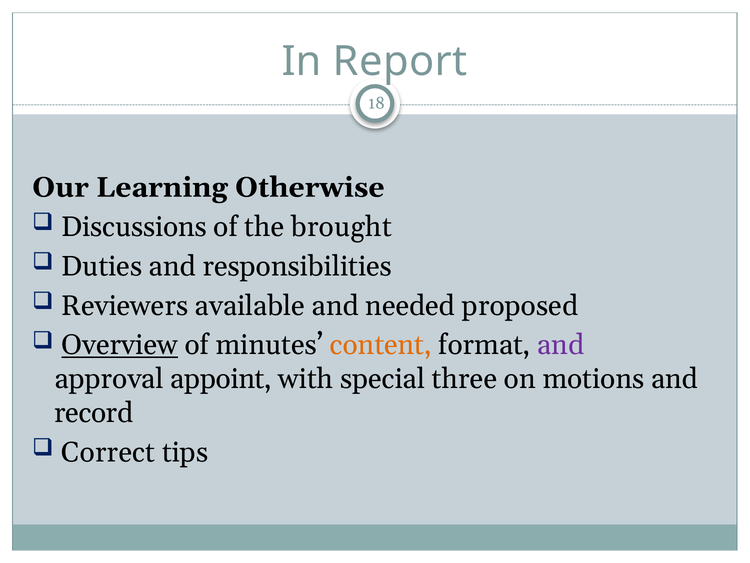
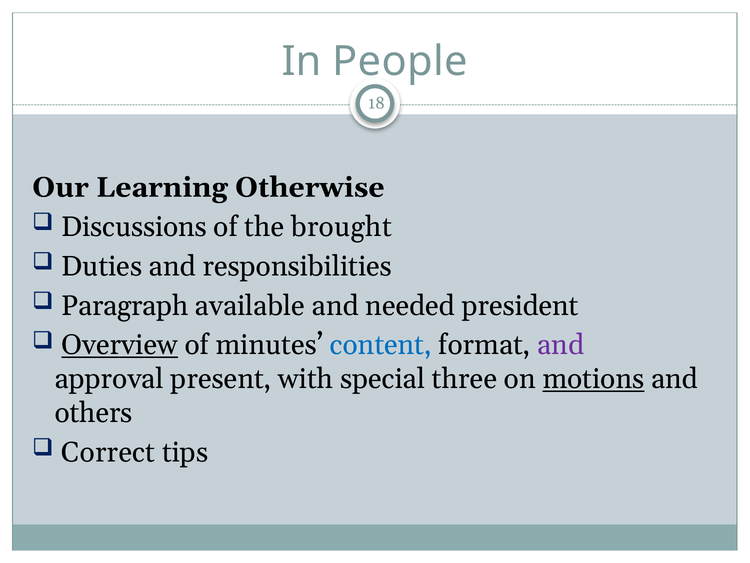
Report: Report -> People
Reviewers: Reviewers -> Paragraph
proposed: proposed -> president
content colour: orange -> blue
appoint: appoint -> present
motions underline: none -> present
record: record -> others
